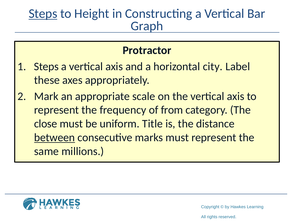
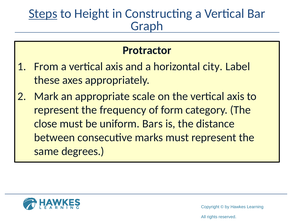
Steps at (46, 66): Steps -> From
from: from -> form
Title: Title -> Bars
between underline: present -> none
millions: millions -> degrees
